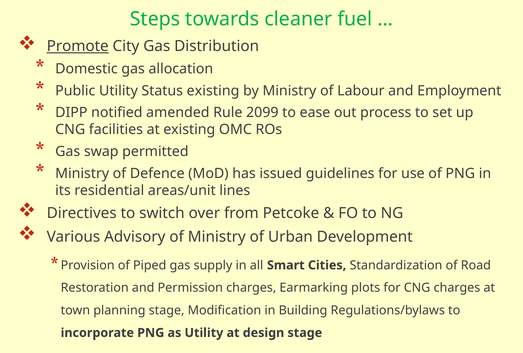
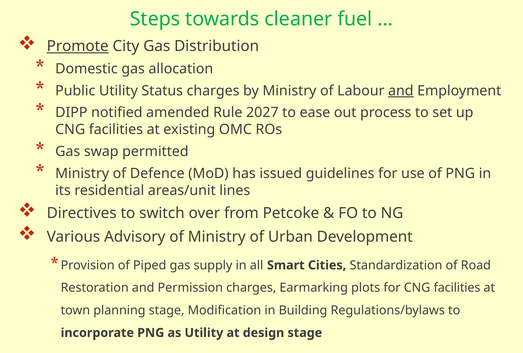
Status existing: existing -> charges
and at (401, 91) underline: none -> present
2099: 2099 -> 2027
for CNG charges: charges -> facilities
